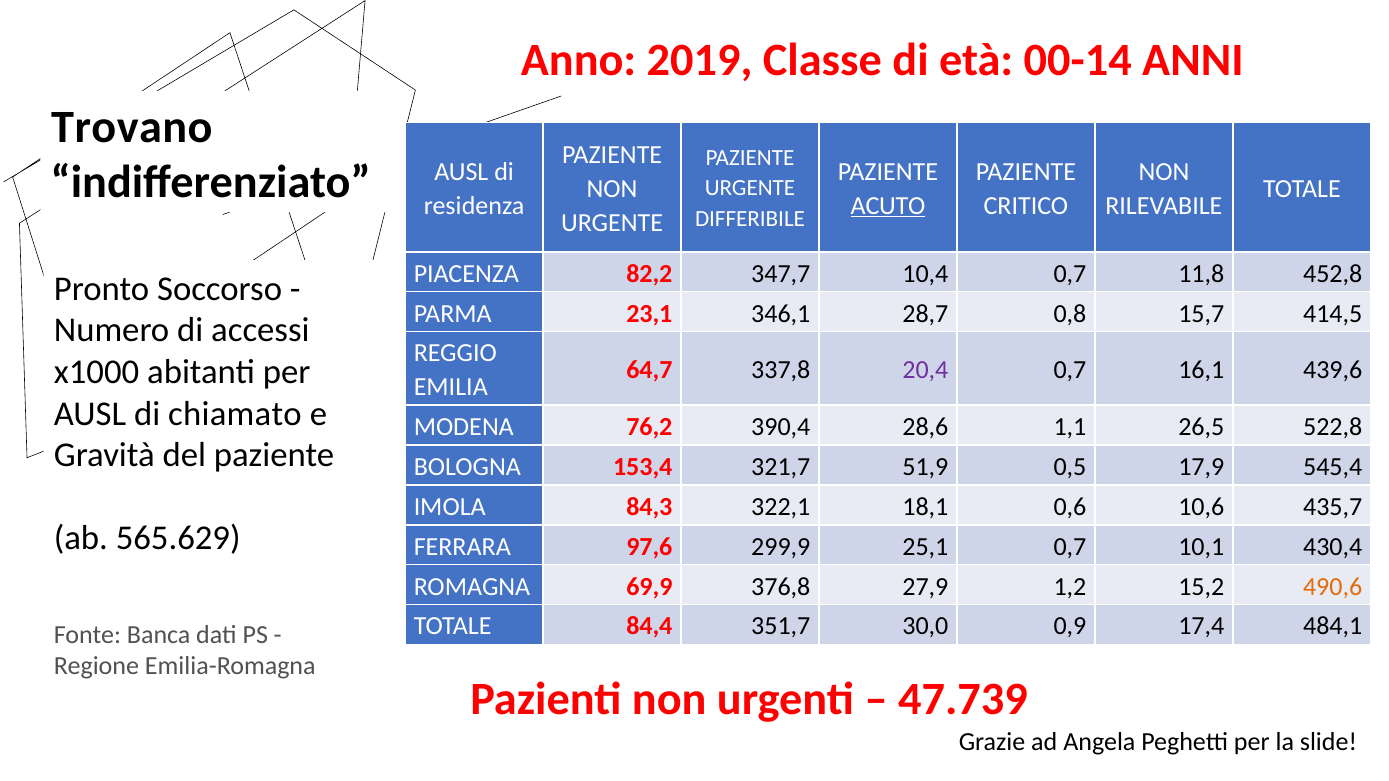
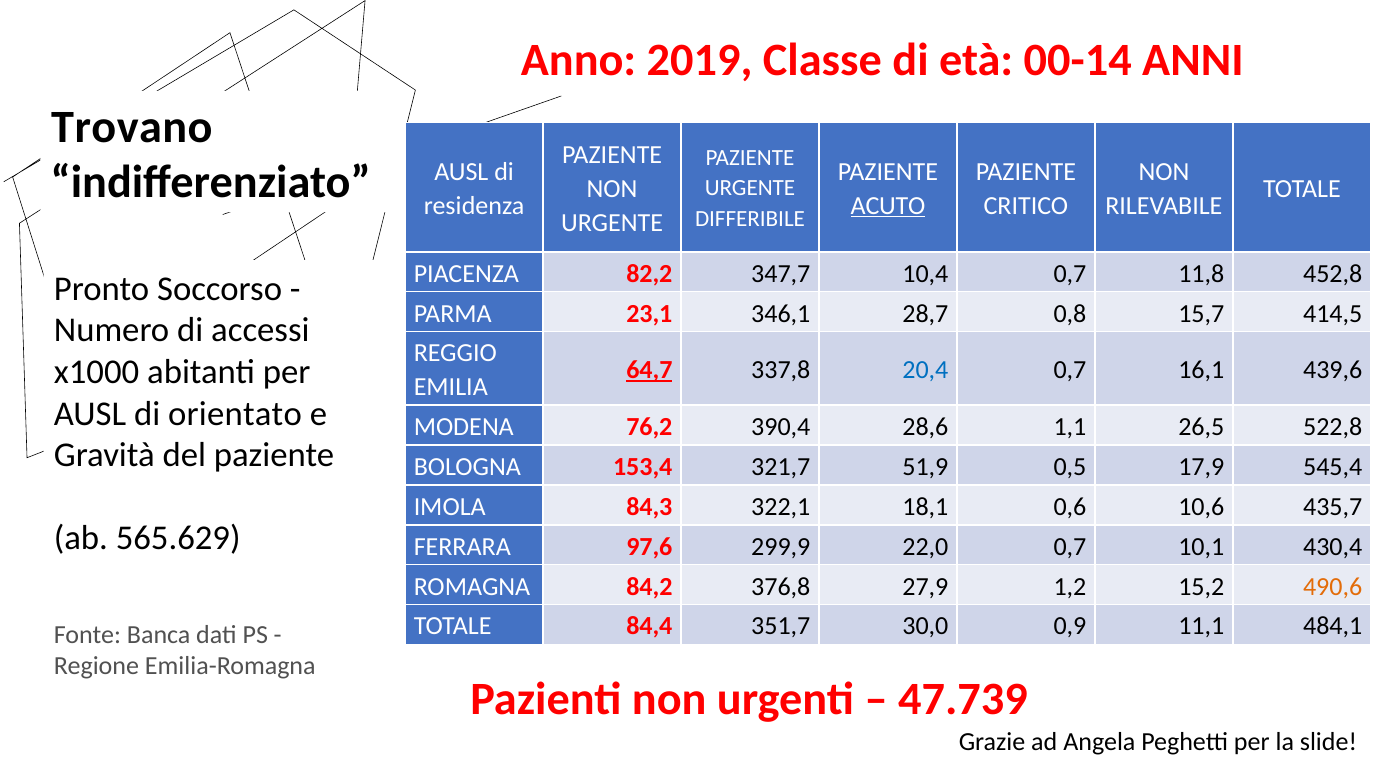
64,7 underline: none -> present
20,4 colour: purple -> blue
chiamato: chiamato -> orientato
25,1: 25,1 -> 22,0
69,9: 69,9 -> 84,2
17,4: 17,4 -> 11,1
